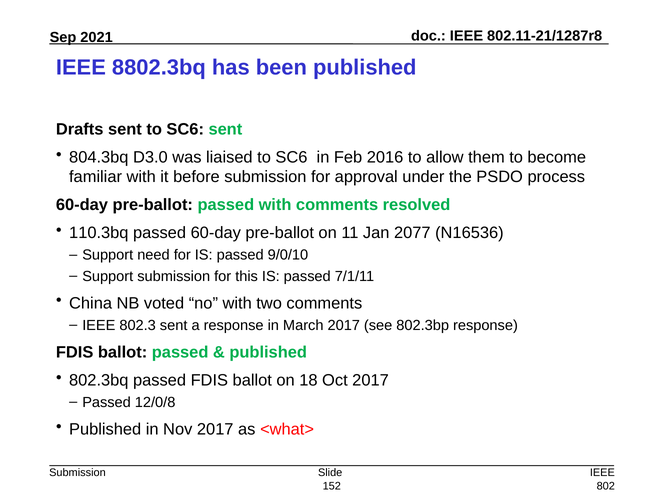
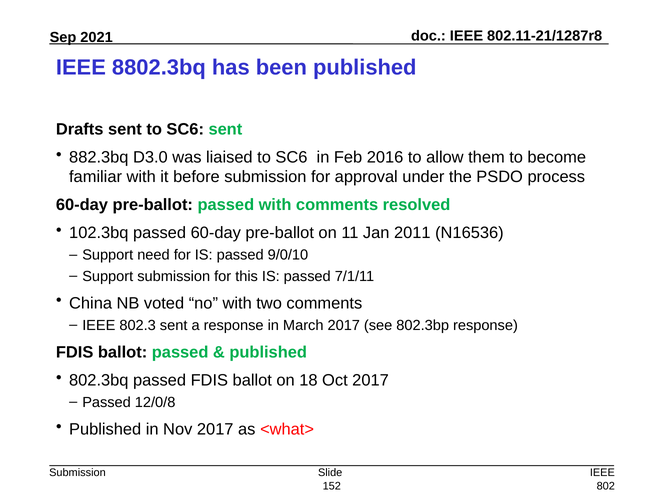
804.3bq: 804.3bq -> 882.3bq
110.3bq: 110.3bq -> 102.3bq
2077: 2077 -> 2011
